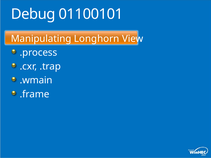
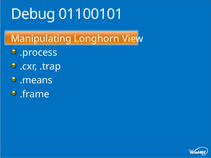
.wmain: .wmain -> .means
